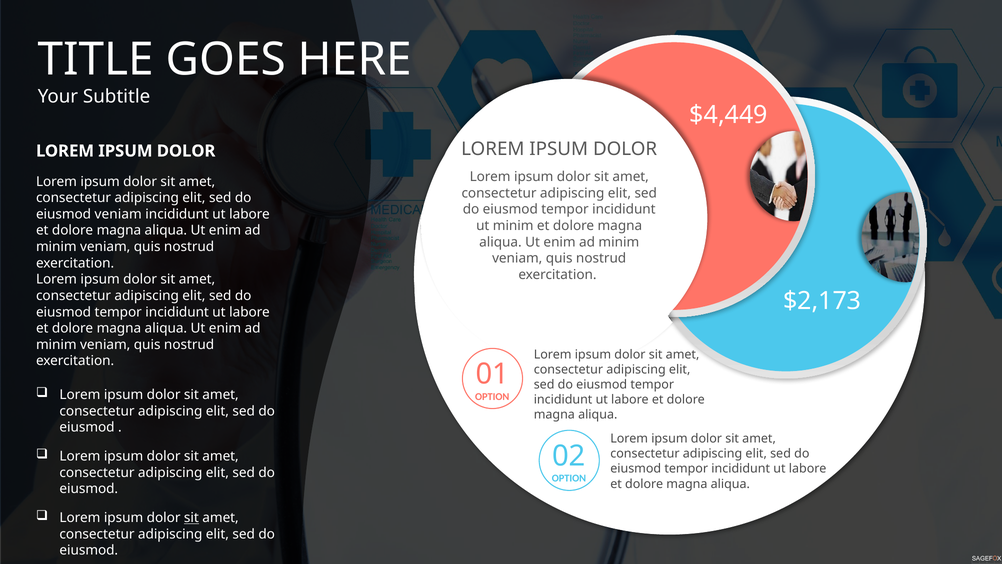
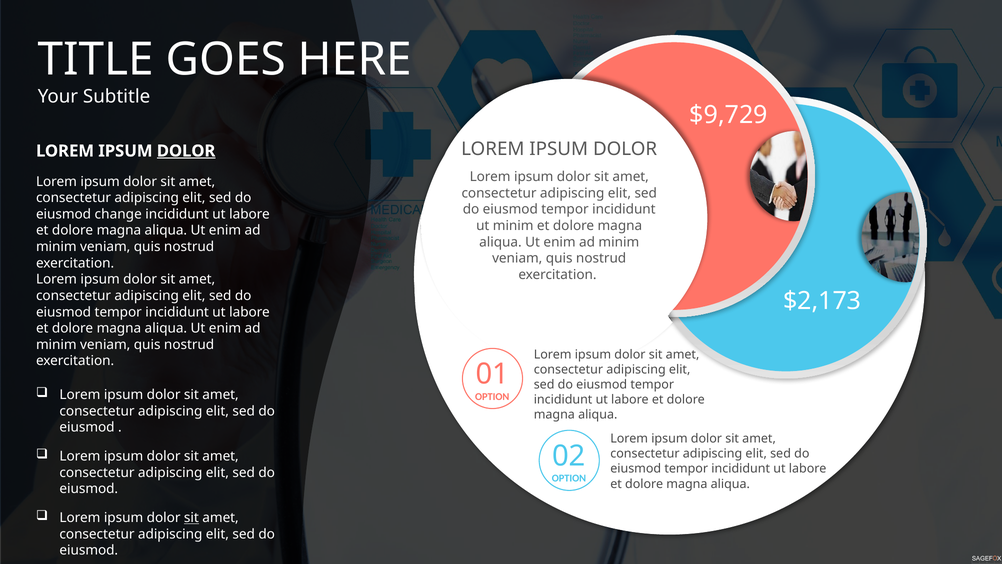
$4,449: $4,449 -> $9,729
DOLOR at (186, 151) underline: none -> present
eiusmod veniam: veniam -> change
